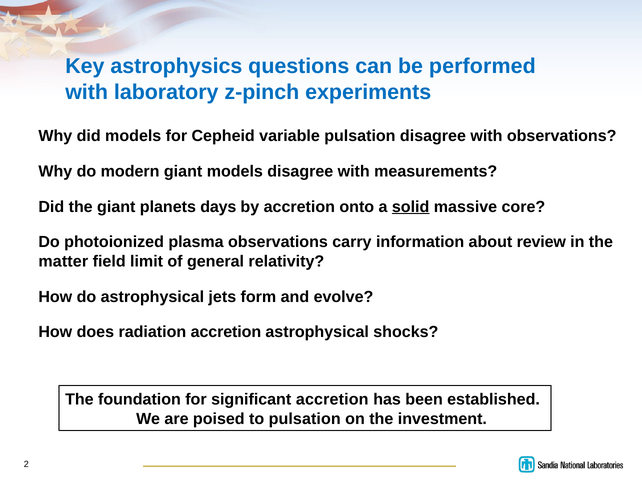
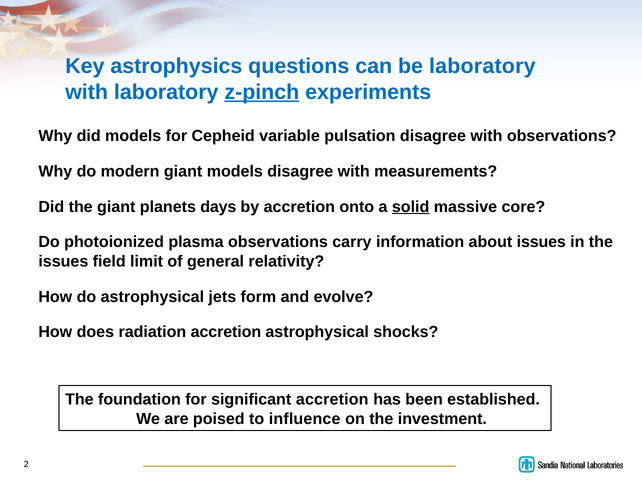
be performed: performed -> laboratory
z-pinch underline: none -> present
about review: review -> issues
matter at (63, 261): matter -> issues
to pulsation: pulsation -> influence
